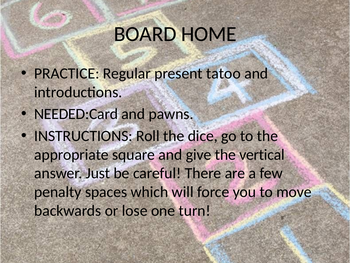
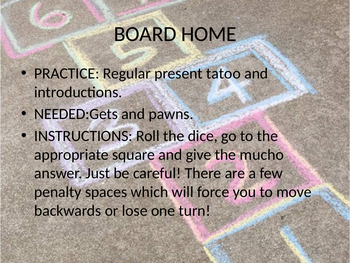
NEEDED:Card: NEEDED:Card -> NEEDED:Gets
vertical: vertical -> mucho
